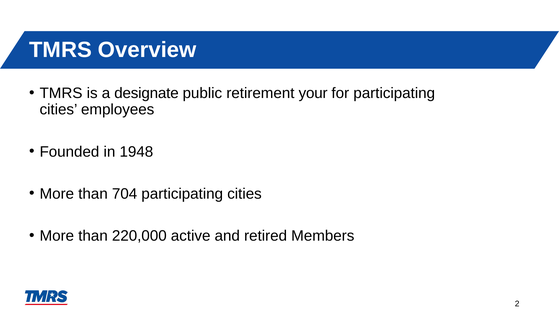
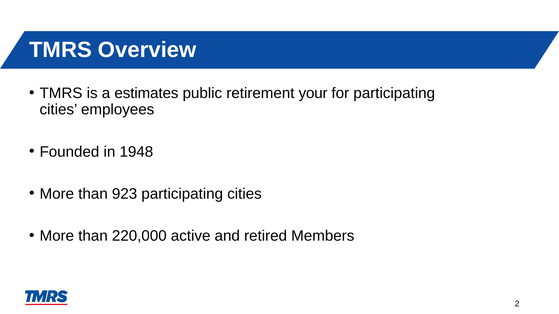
designate: designate -> estimates
704: 704 -> 923
